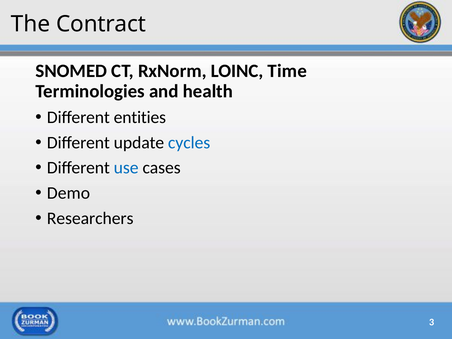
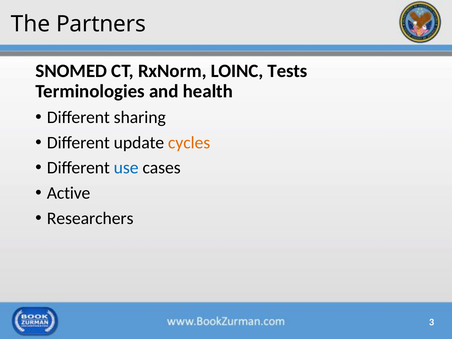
Contract: Contract -> Partners
Time: Time -> Tests
entities: entities -> sharing
cycles colour: blue -> orange
Demo: Demo -> Active
